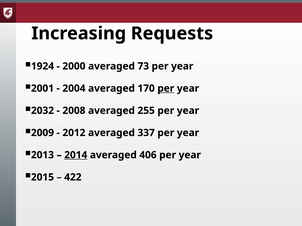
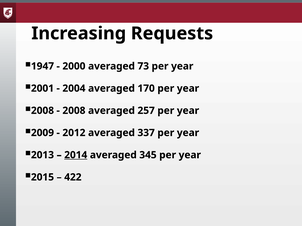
1924: 1924 -> 1947
per at (166, 89) underline: present -> none
2032 at (42, 111): 2032 -> 2008
255: 255 -> 257
406: 406 -> 345
